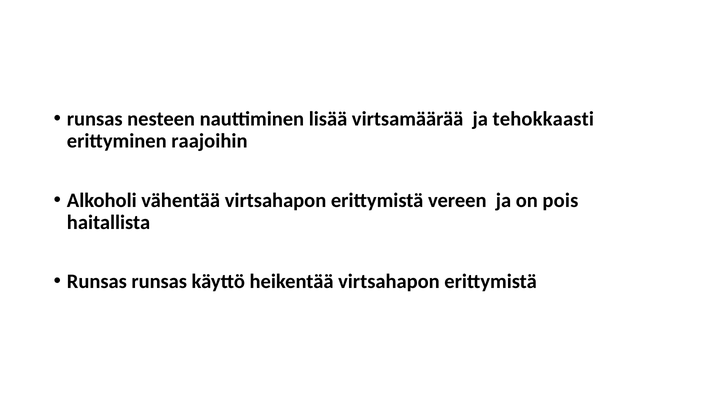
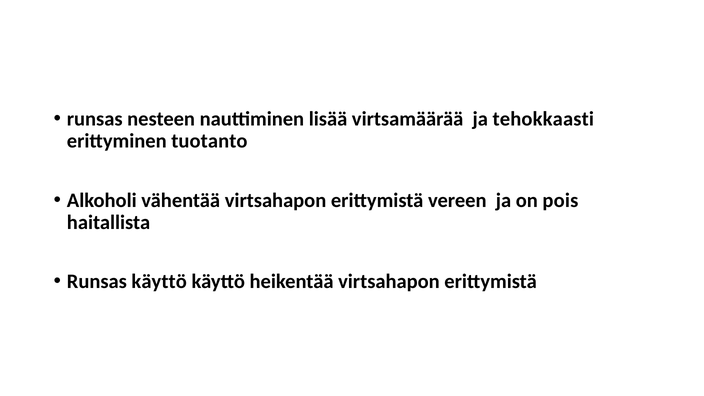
raajoihin: raajoihin -> tuotanto
Runsas runsas: runsas -> käyttö
